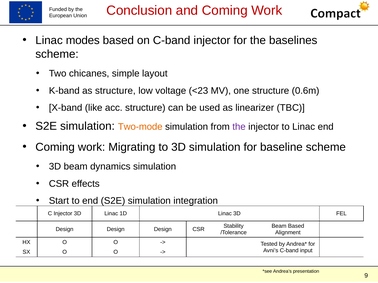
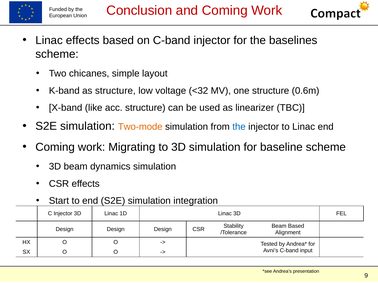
Linac modes: modes -> effects
<23: <23 -> <32
the at (239, 127) colour: purple -> blue
